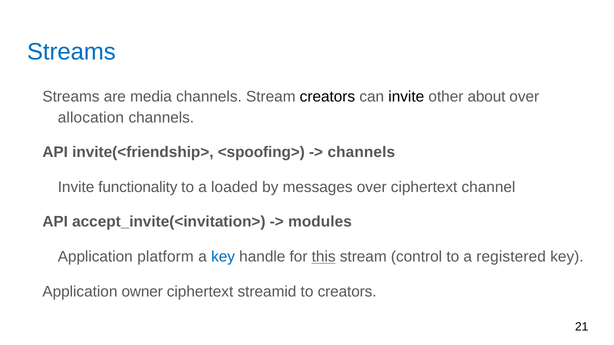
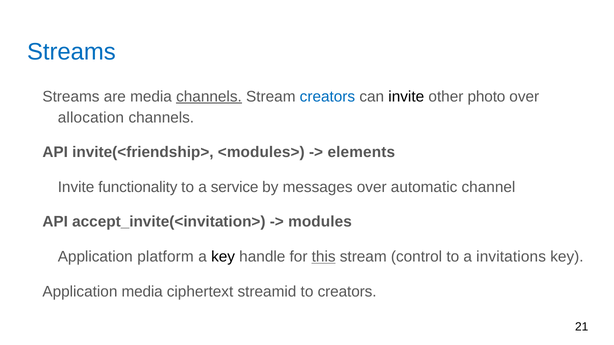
channels at (209, 97) underline: none -> present
creators at (327, 97) colour: black -> blue
about: about -> photo
<spoofing>: <spoofing> -> <modules>
channels at (361, 153): channels -> elements
loaded: loaded -> service
over ciphertext: ciphertext -> automatic
key at (223, 257) colour: blue -> black
registered: registered -> invitations
Application owner: owner -> media
